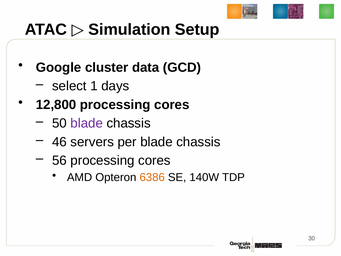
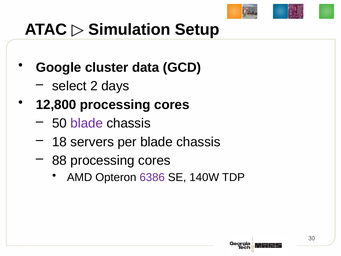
1: 1 -> 2
46: 46 -> 18
56: 56 -> 88
6386 colour: orange -> purple
